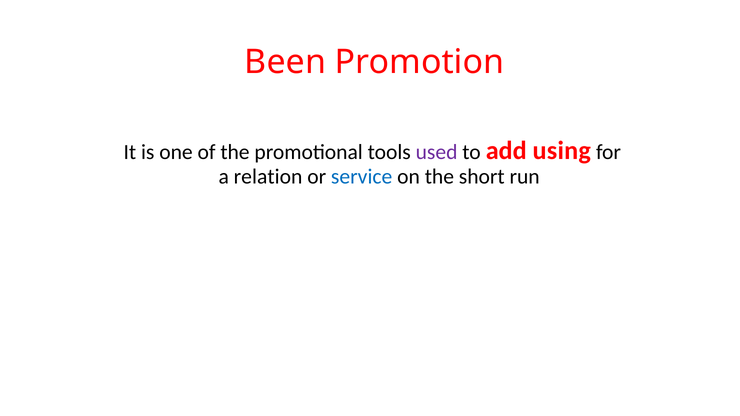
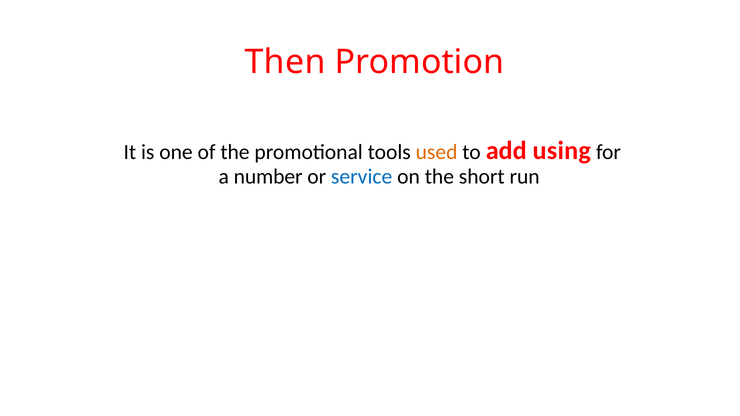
Been: Been -> Then
used colour: purple -> orange
relation: relation -> number
